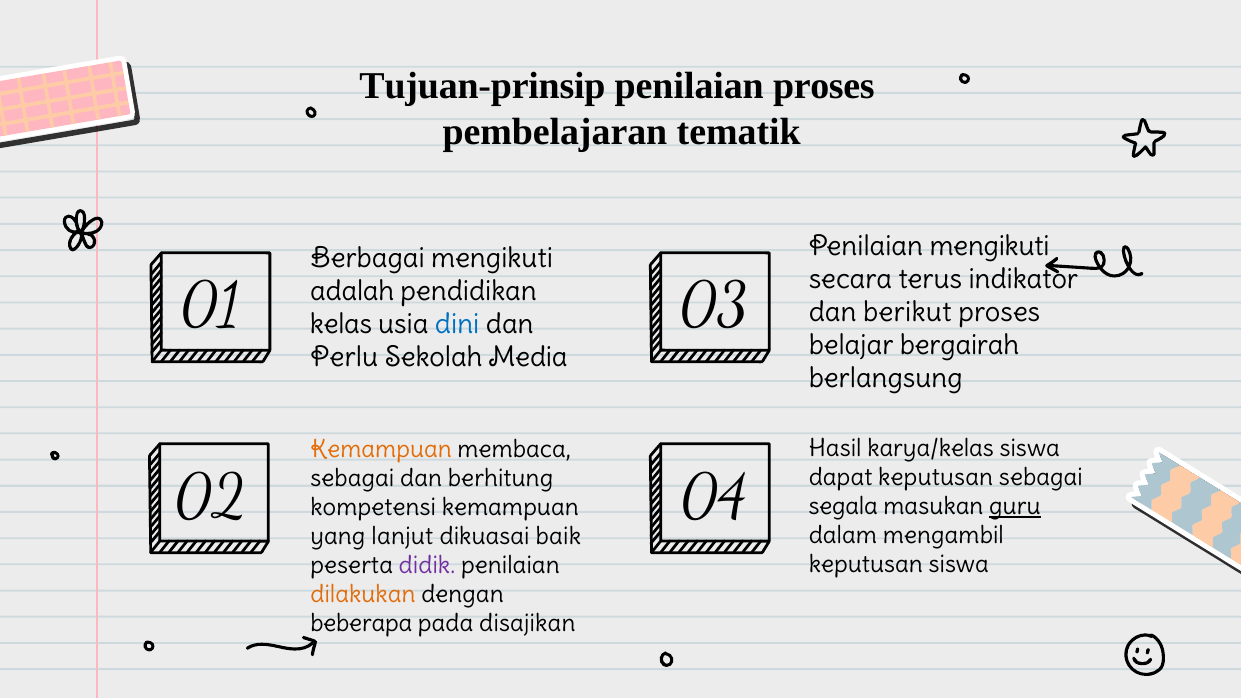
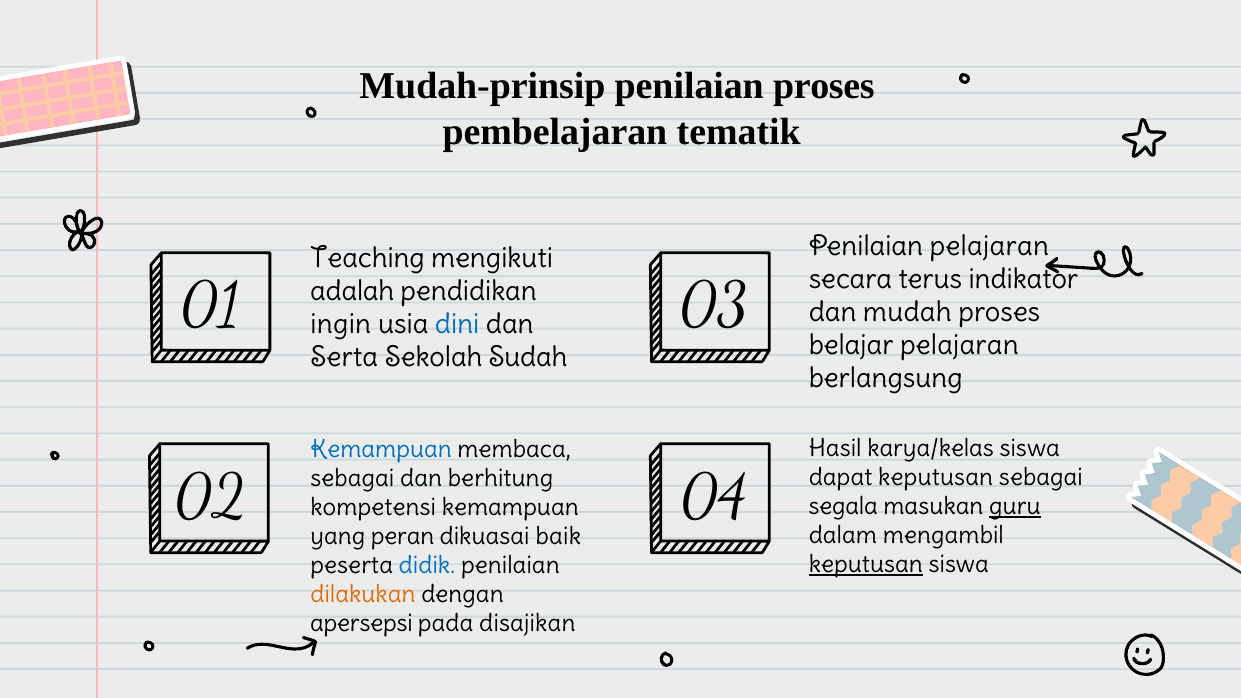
Tujuan-prinsip: Tujuan-prinsip -> Mudah-prinsip
Penilaian mengikuti: mengikuti -> pelajaran
Berbagai: Berbagai -> Teaching
berikut: berikut -> mudah
kelas: kelas -> ingin
belajar bergairah: bergairah -> pelajaran
Perlu: Perlu -> Serta
Media: Media -> Sudah
Kemampuan at (381, 450) colour: orange -> blue
lanjut: lanjut -> peran
keputusan at (866, 565) underline: none -> present
didik colour: purple -> blue
beberapa: beberapa -> apersepsi
